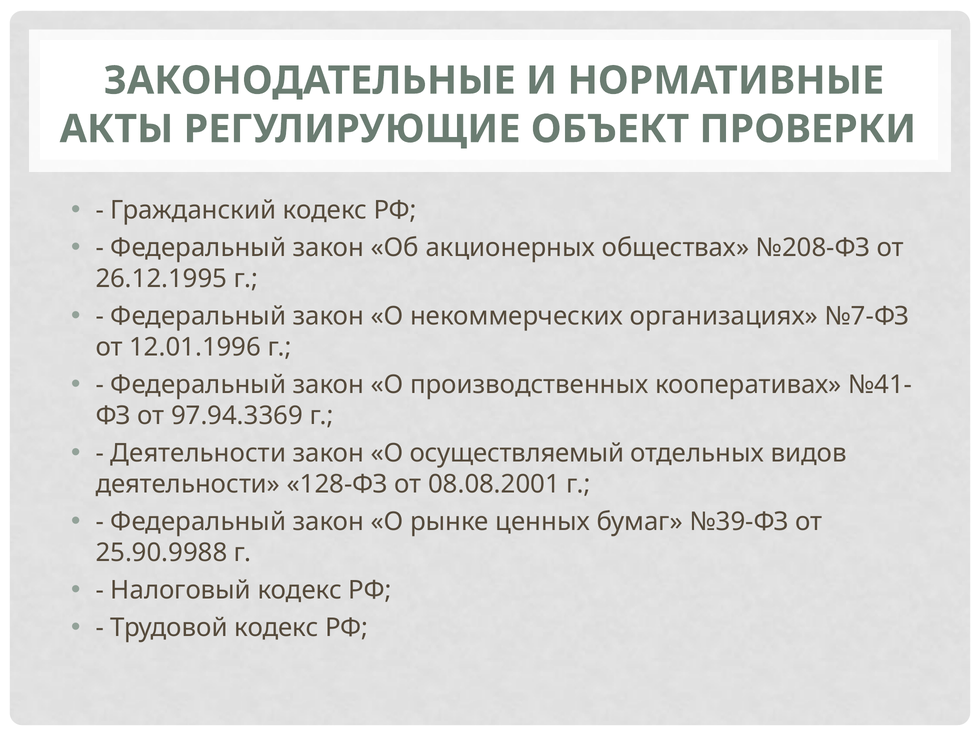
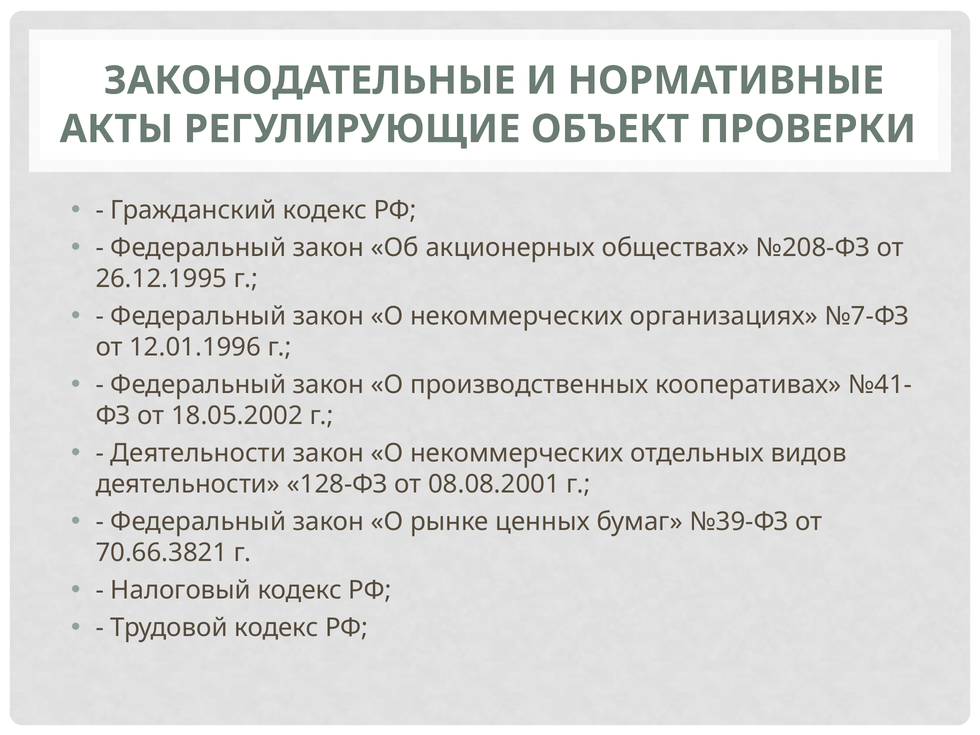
97.94.3369: 97.94.3369 -> 18.05.2002
осуществляемый at (517, 453): осуществляемый -> некоммерческих
25.90.9988: 25.90.9988 -> 70.66.3821
